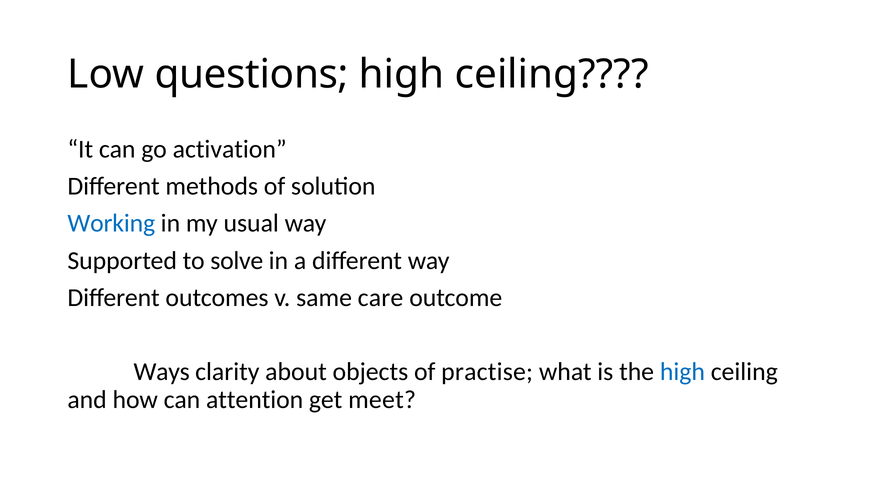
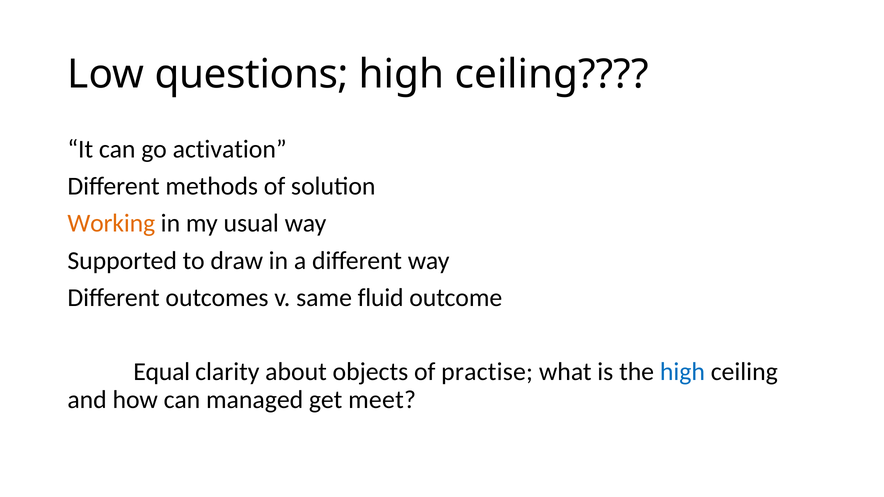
Working colour: blue -> orange
solve: solve -> draw
care: care -> fluid
Ways: Ways -> Equal
attention: attention -> managed
